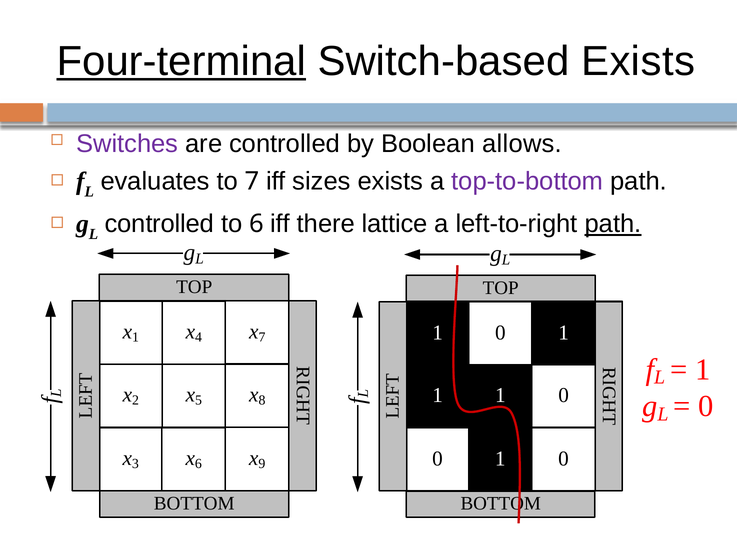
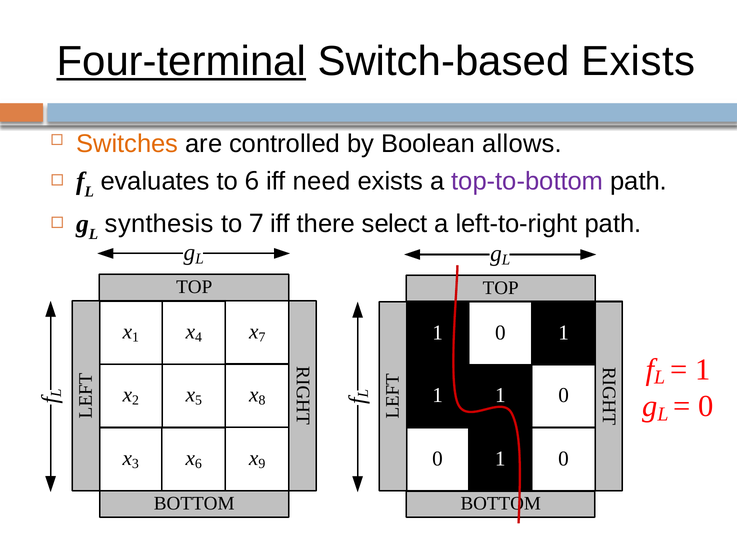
Switches colour: purple -> orange
to 7: 7 -> 6
sizes: sizes -> need
controlled at (160, 224): controlled -> synthesis
to 6: 6 -> 7
lattice: lattice -> select
path at (613, 224) underline: present -> none
